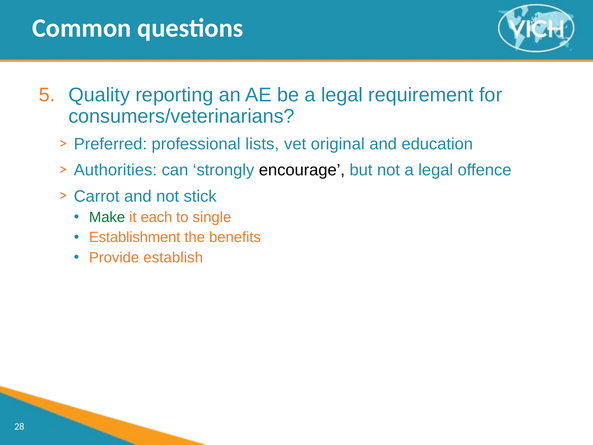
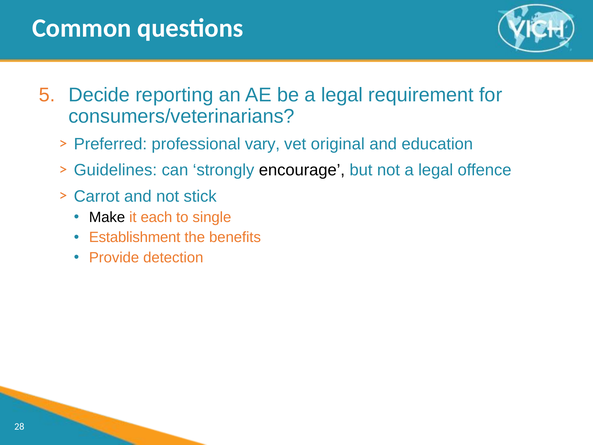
Quality: Quality -> Decide
lists: lists -> vary
Authorities: Authorities -> Guidelines
Make colour: green -> black
establish: establish -> detection
